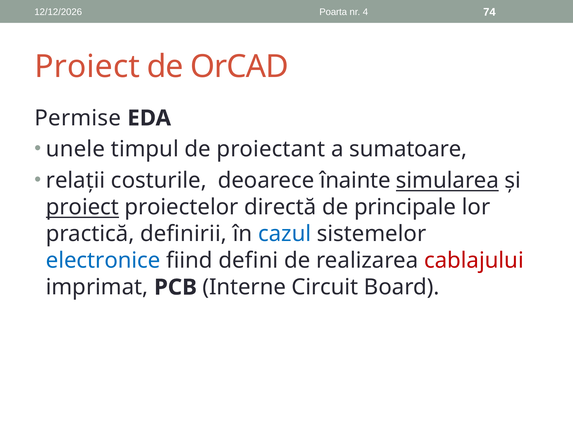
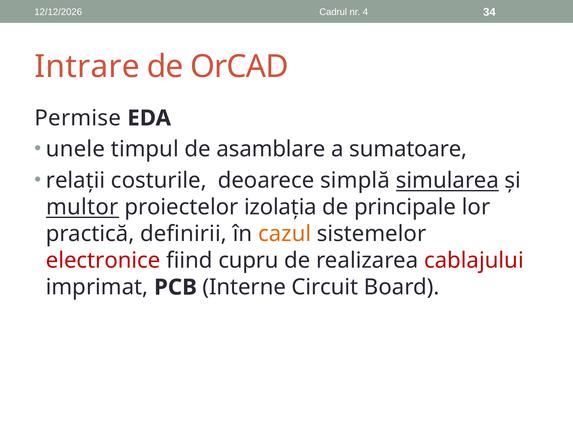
Poarta: Poarta -> Cadrul
74: 74 -> 34
Proiect at (87, 67): Proiect -> Intrare
proiectant: proiectant -> asamblare
înainte: înainte -> simplă
proiect at (82, 207): proiect -> multor
directă: directă -> izolația
cazul colour: blue -> orange
electronice colour: blue -> red
defini: defini -> cupru
